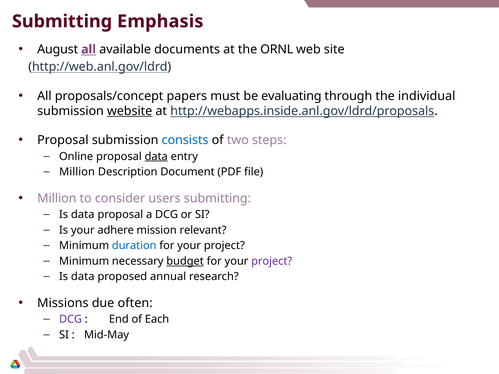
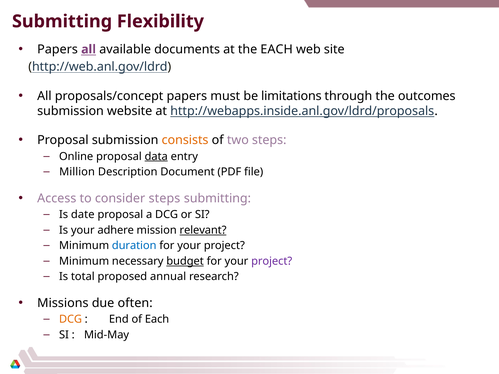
Emphasis: Emphasis -> Flexibility
August at (58, 49): August -> Papers
the ORNL: ORNL -> EACH
evaluating: evaluating -> limitations
individual: individual -> outcomes
website underline: present -> none
consists colour: blue -> orange
Million at (57, 198): Million -> Access
consider users: users -> steps
data at (83, 215): data -> date
relevant underline: none -> present
data at (83, 277): data -> total
DCG at (71, 320) colour: purple -> orange
